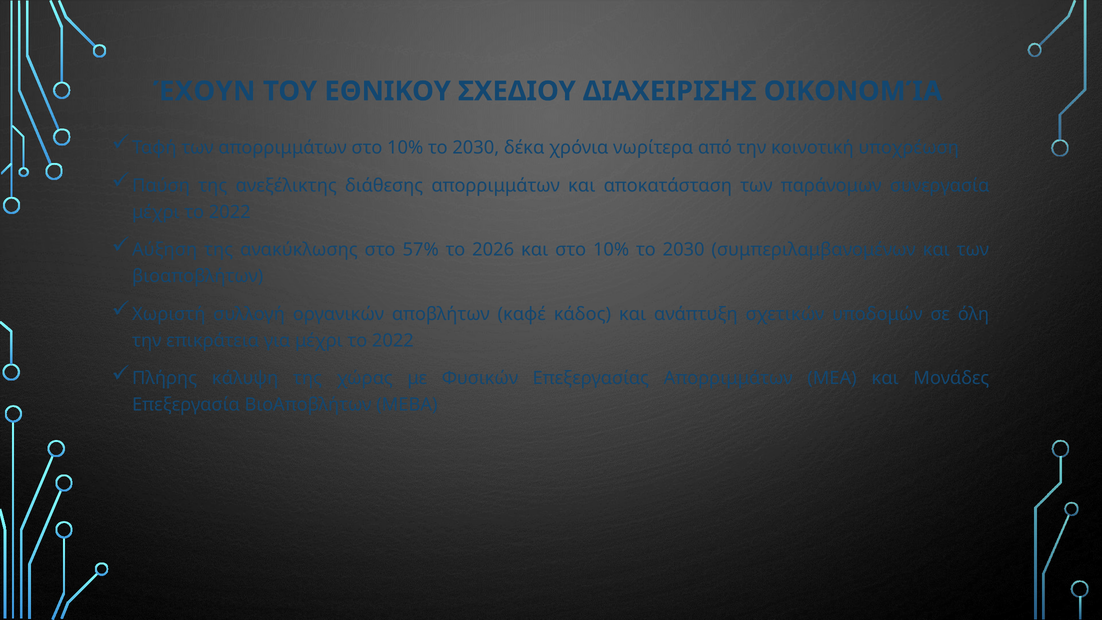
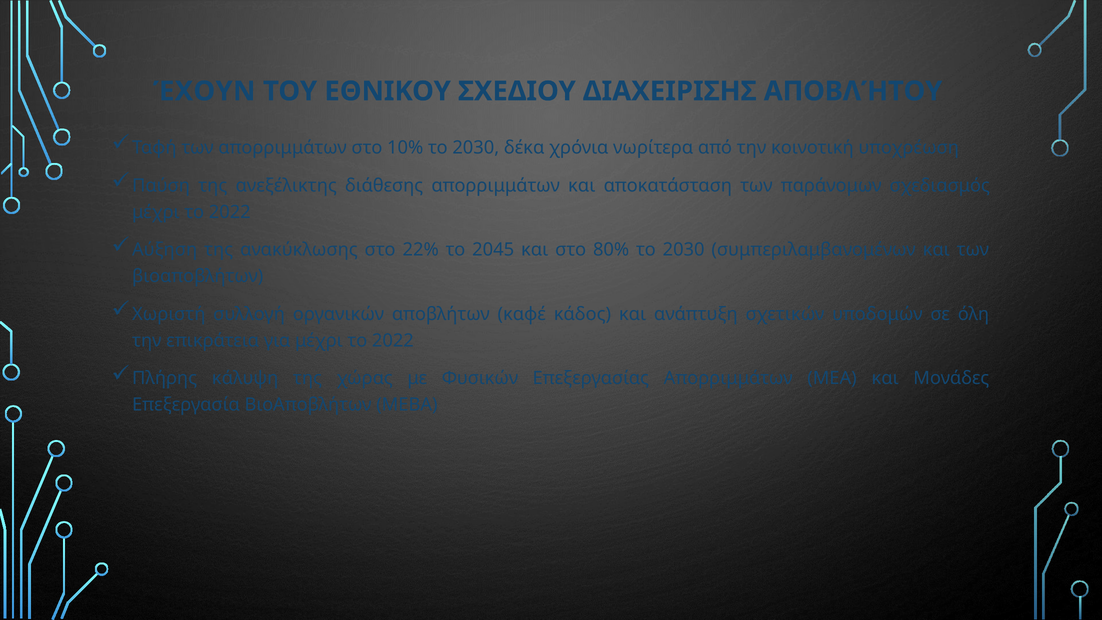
ΟΙΚΟΝΟΜΊΑ: ΟΙΚΟΝΟΜΊΑ -> ΑΠΟΒΛΉΤΟΥ
συνεργασία: συνεργασία -> σχεδιασμός
57%: 57% -> 22%
2026: 2026 -> 2045
και στο 10%: 10% -> 80%
